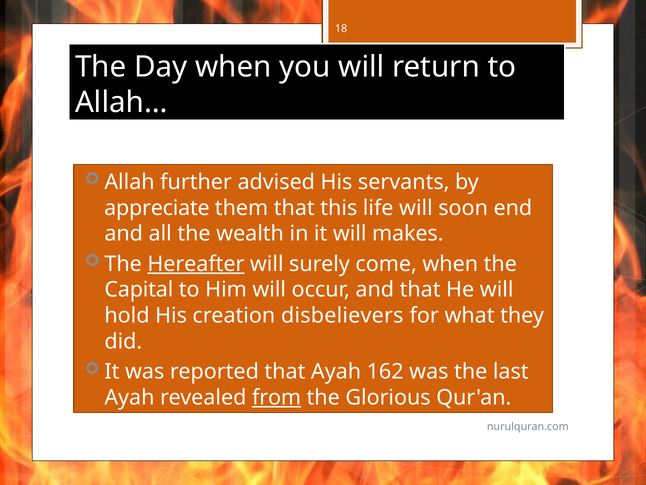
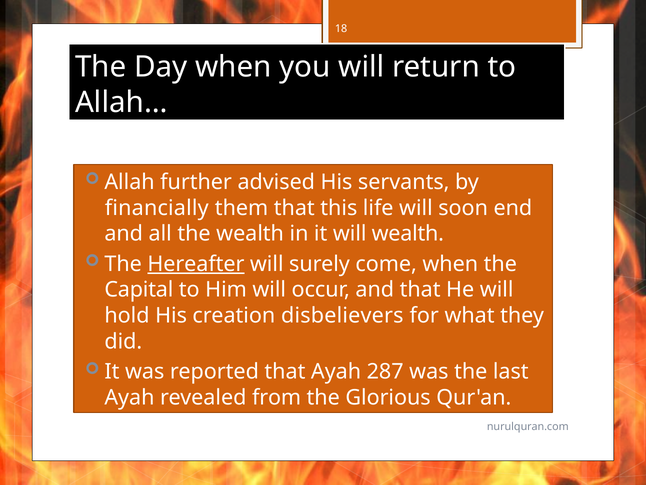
appreciate: appreciate -> financially
will makes: makes -> wealth
162: 162 -> 287
from underline: present -> none
